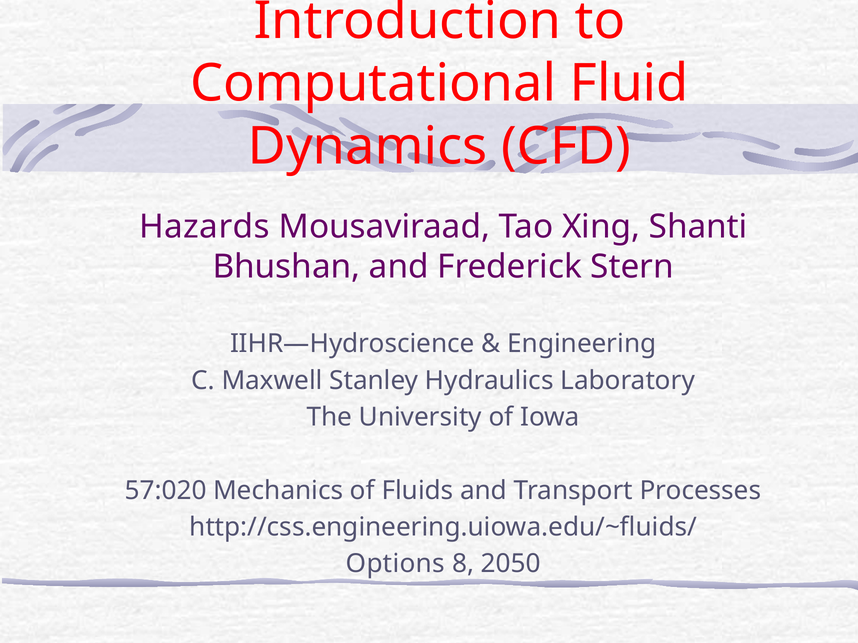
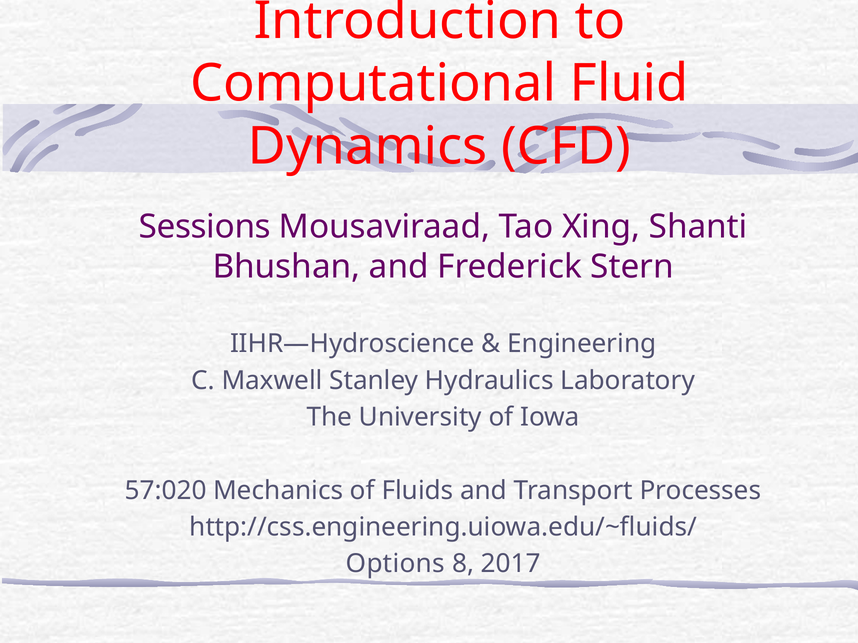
Hazards: Hazards -> Sessions
2050: 2050 -> 2017
